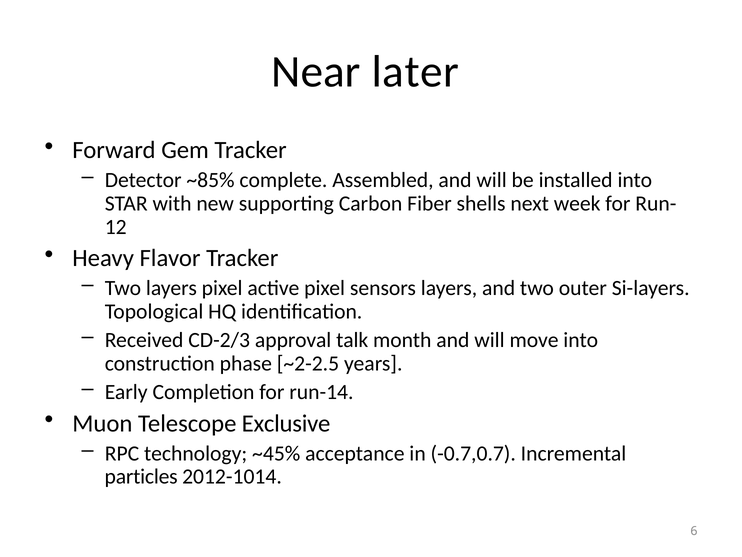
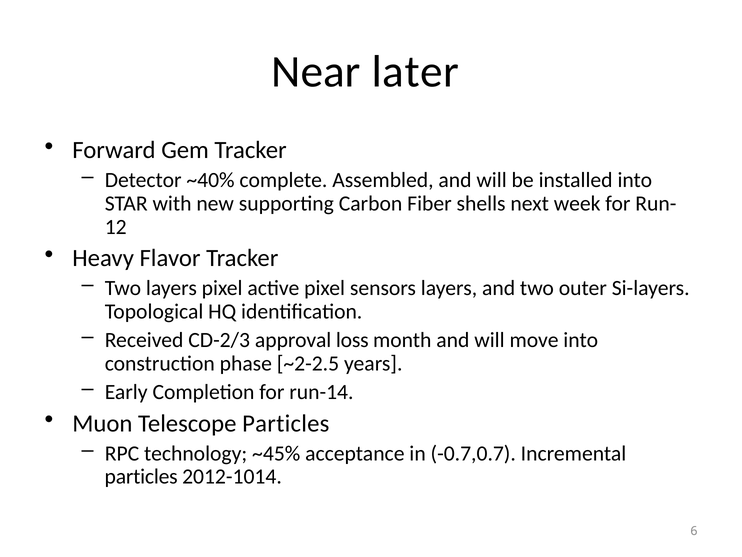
~85%: ~85% -> ~40%
talk: talk -> loss
Telescope Exclusive: Exclusive -> Particles
